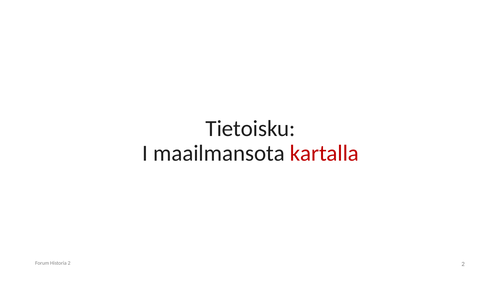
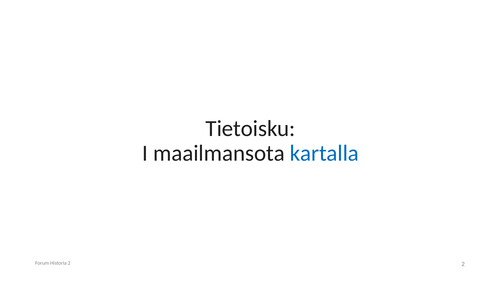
kartalla colour: red -> blue
